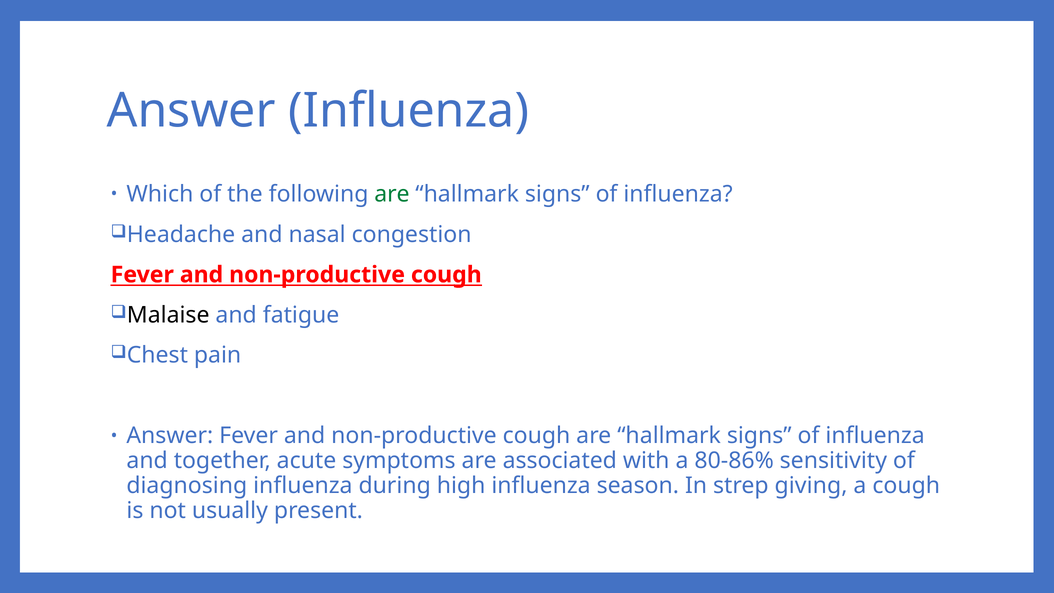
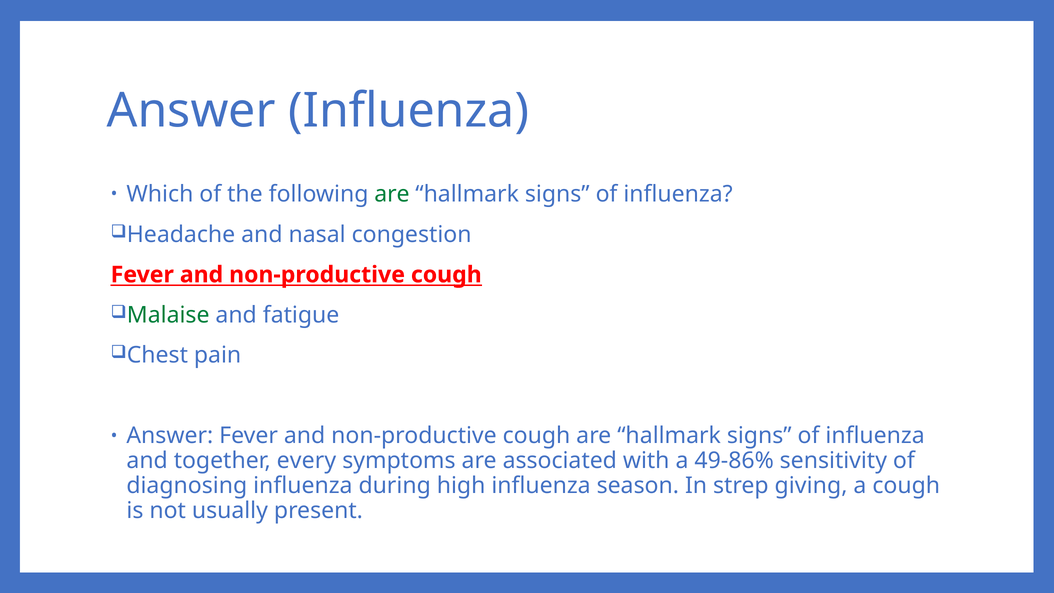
Malaise colour: black -> green
acute: acute -> every
80-86%: 80-86% -> 49-86%
